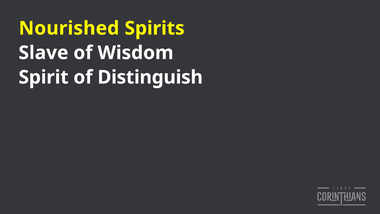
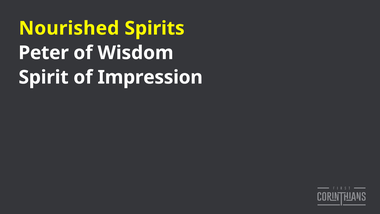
Slave: Slave -> Peter
Distinguish: Distinguish -> Impression
